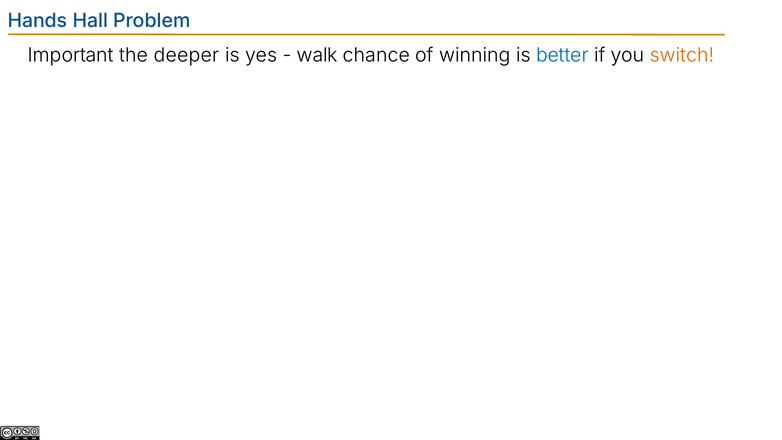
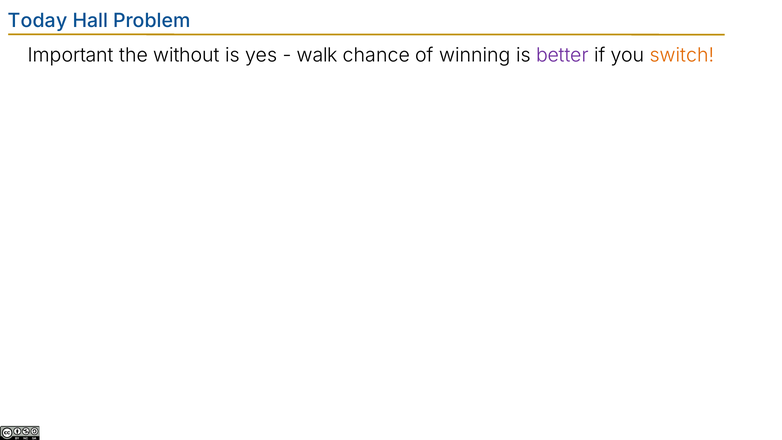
Hands: Hands -> Today
deeper: deeper -> without
better colour: blue -> purple
